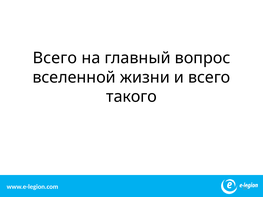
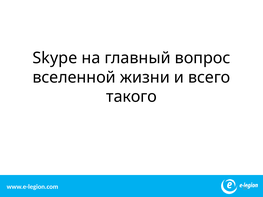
Всего at (55, 58): Всего -> Skype
